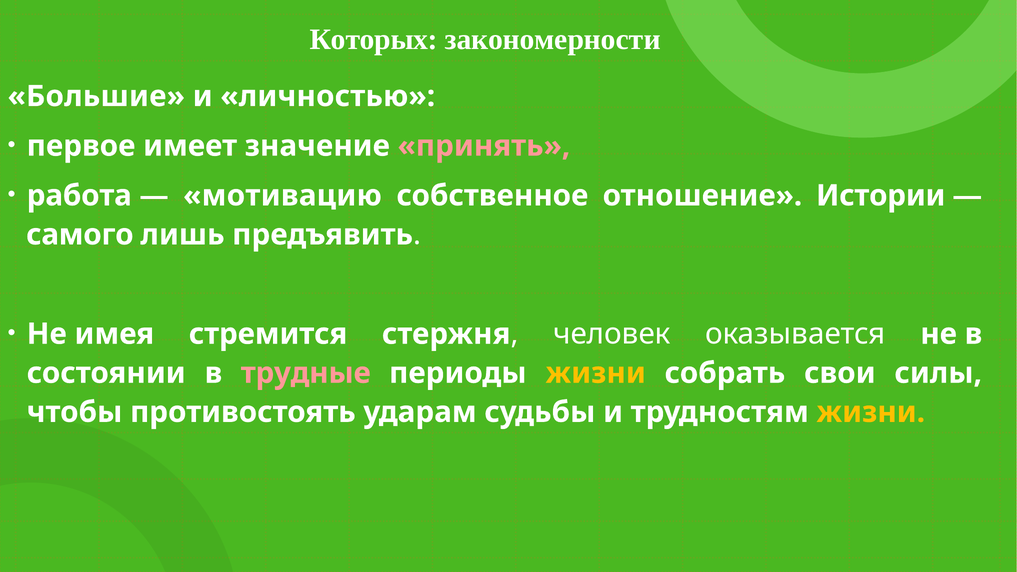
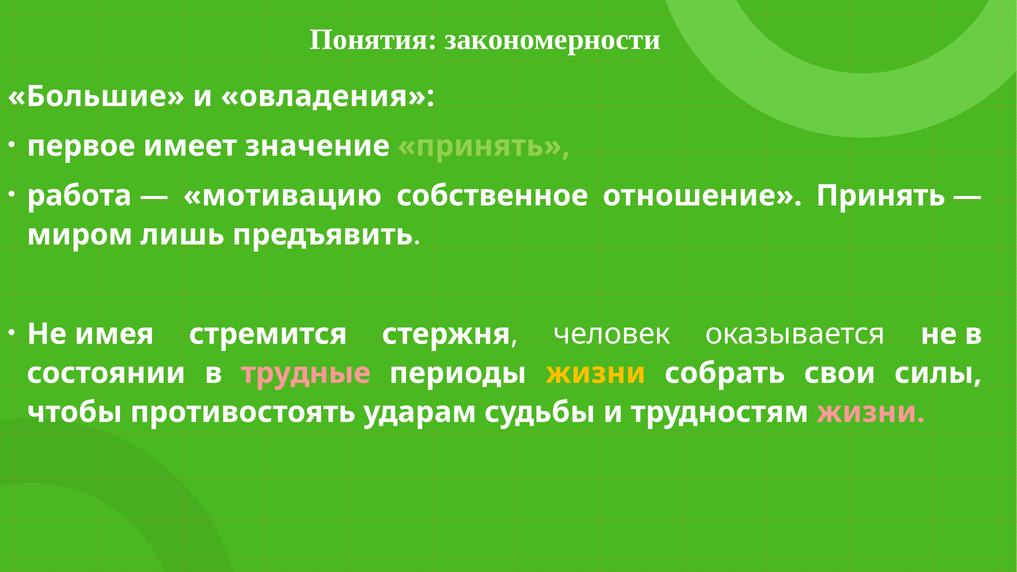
Которых: Которых -> Понятия
личностью: личностью -> овладения
принять at (484, 146) colour: pink -> light green
отношение Истории: Истории -> Принять
самого: самого -> миром
жизни at (871, 412) colour: yellow -> pink
